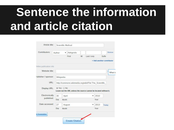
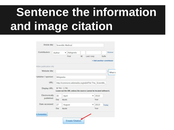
article: article -> image
